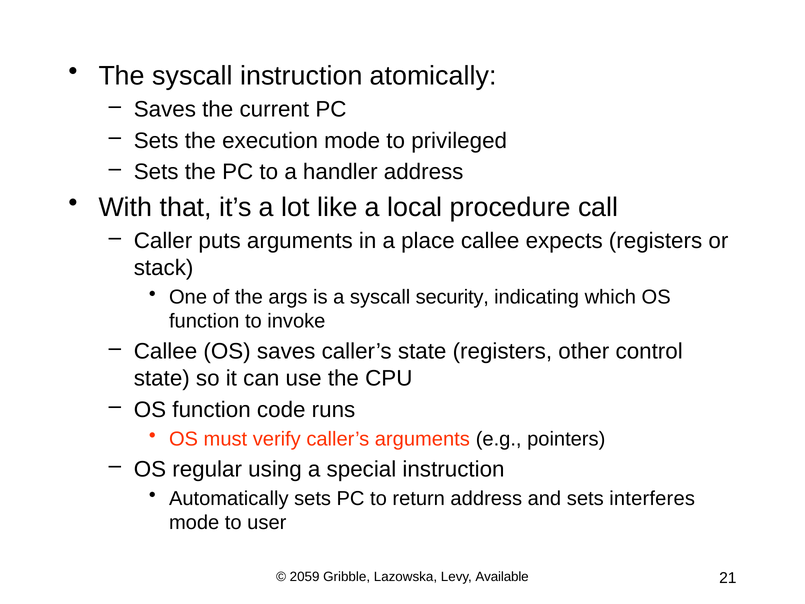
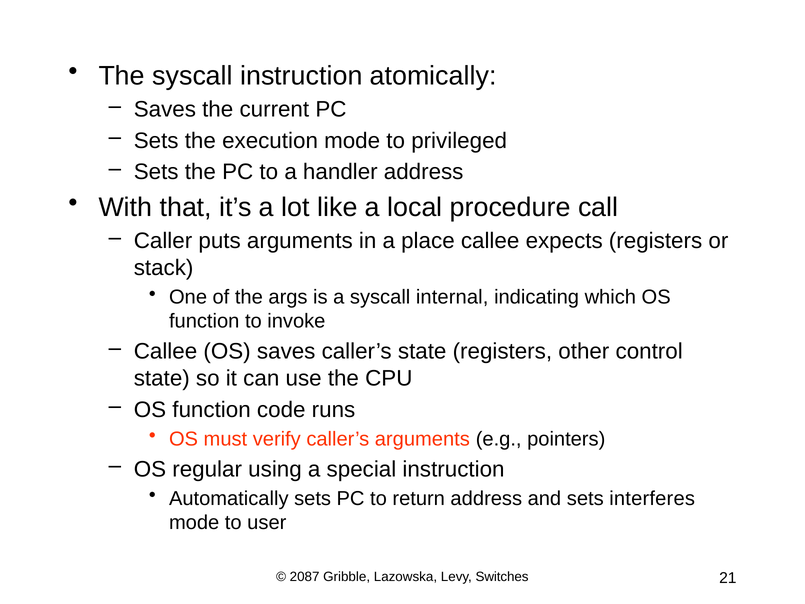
security: security -> internal
2059: 2059 -> 2087
Available: Available -> Switches
